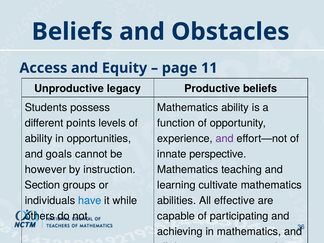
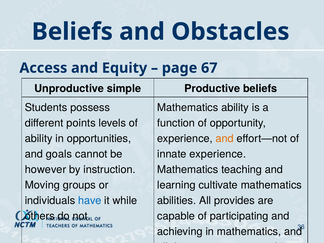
11: 11 -> 67
legacy: legacy -> simple
and at (225, 138) colour: purple -> orange
innate perspective: perspective -> experience
Section: Section -> Moving
effective: effective -> provides
